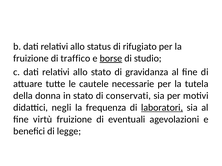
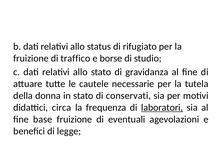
borse underline: present -> none
negli: negli -> circa
virtù: virtù -> base
